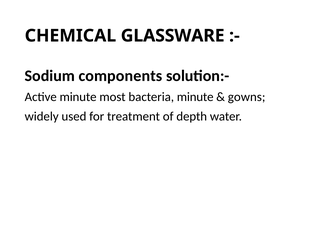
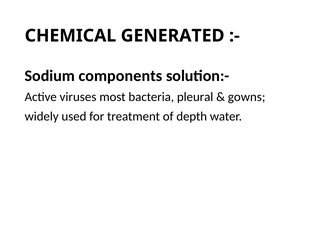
GLASSWARE: GLASSWARE -> GENERATED
Active minute: minute -> viruses
bacteria minute: minute -> pleural
